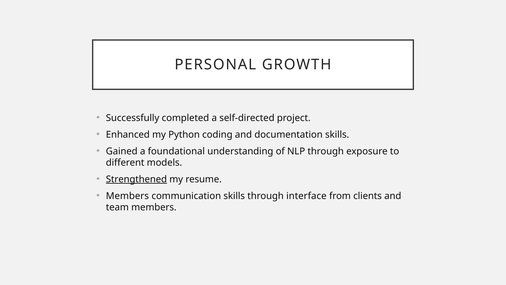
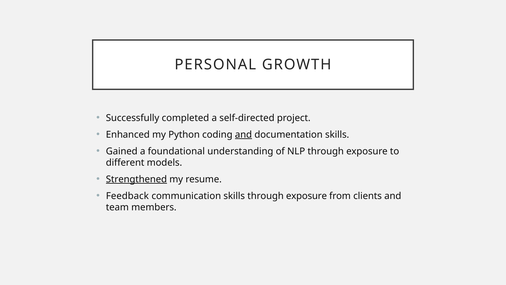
and at (243, 134) underline: none -> present
Members at (127, 196): Members -> Feedback
skills through interface: interface -> exposure
